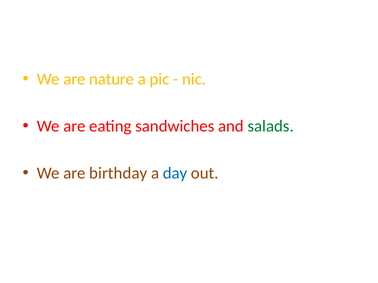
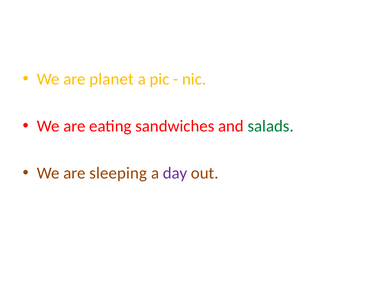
nature: nature -> planet
birthday: birthday -> sleeping
day colour: blue -> purple
